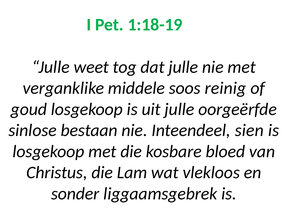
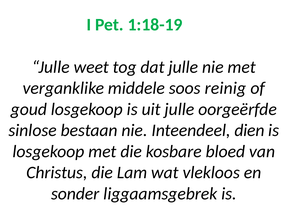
sien: sien -> dien
